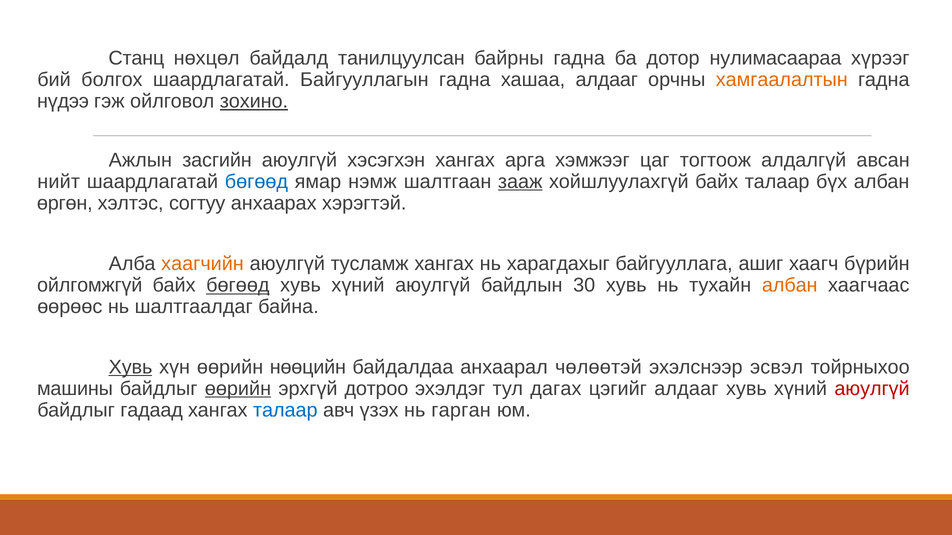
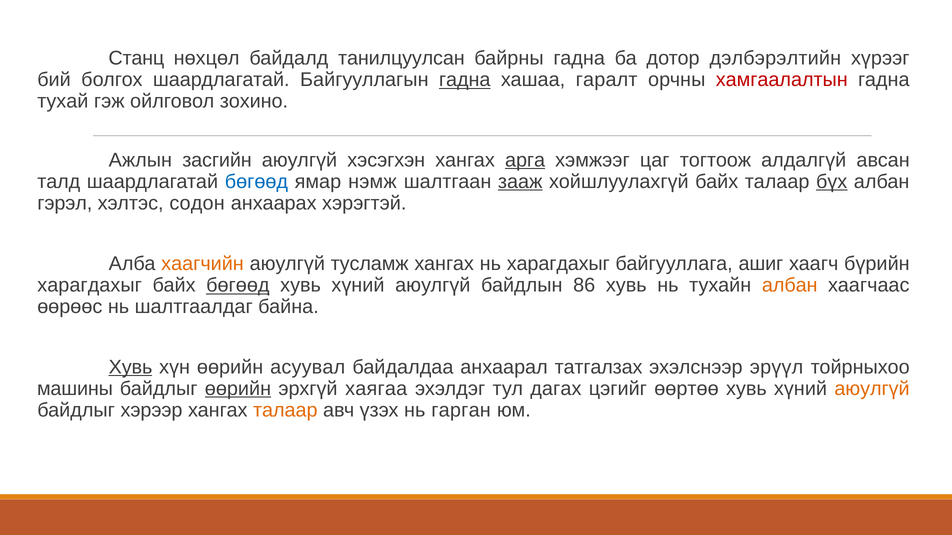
нулимасаараа: нулимасаараа -> дэлбэрэлтийн
гадна at (465, 80) underline: none -> present
хашаа алдааг: алдааг -> гаралт
хамгаалалтын colour: orange -> red
нүдээ: нүдээ -> тухай
зохино underline: present -> none
арга underline: none -> present
нийт: нийт -> талд
бүх underline: none -> present
өргөн: өргөн -> гэрэл
согтуу: согтуу -> содон
ойлгомжгүй at (90, 286): ойлгомжгүй -> харагдахыг
30: 30 -> 86
нөөцийн: нөөцийн -> асуувал
чөлөөтэй: чөлөөтэй -> татгалзах
эсвэл: эсвэл -> эрүүл
дотроо: дотроо -> хаягаа
цэгийг алдааг: алдааг -> өөртөө
аюулгүй at (872, 389) colour: red -> orange
гадаад: гадаад -> хэрээр
талаар at (285, 410) colour: blue -> orange
